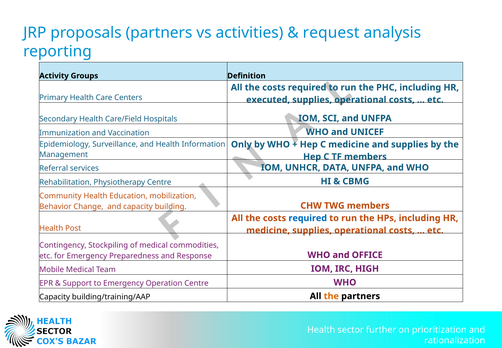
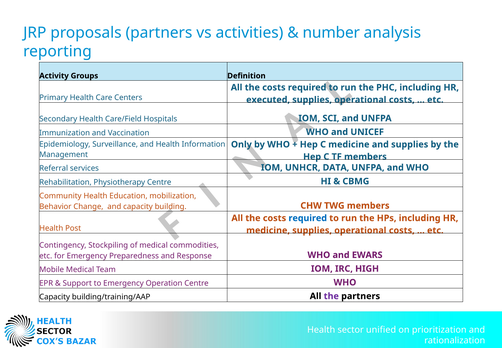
request: request -> number
OFFICE: OFFICE -> EWARS
the at (331, 296) colour: orange -> purple
further: further -> unified
